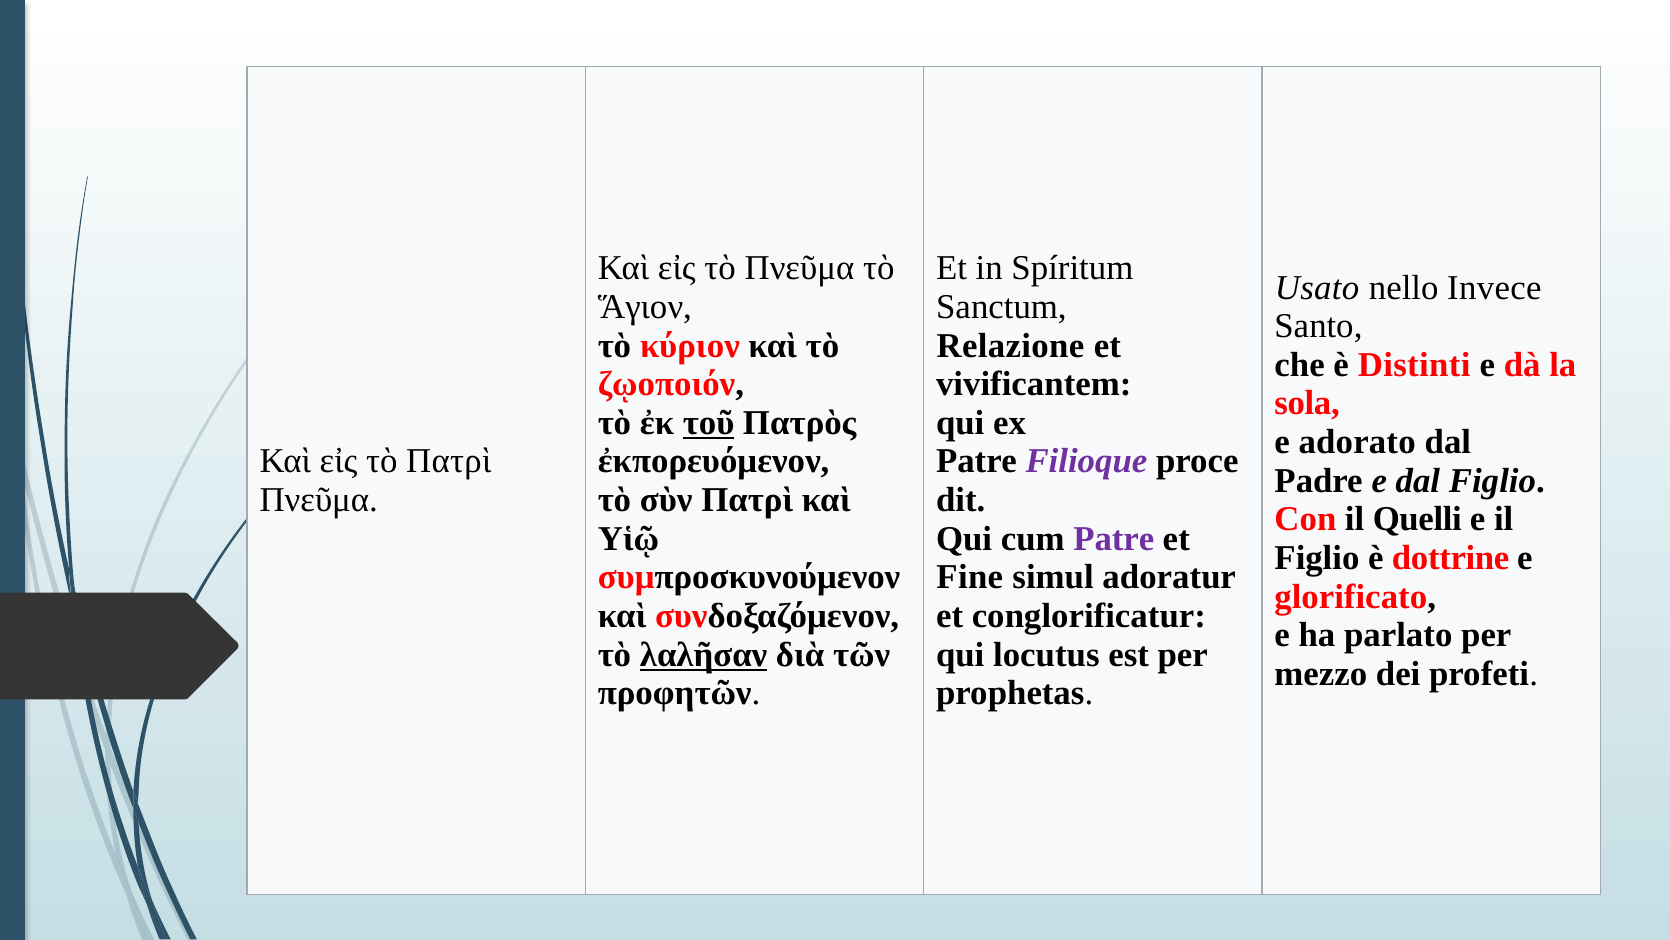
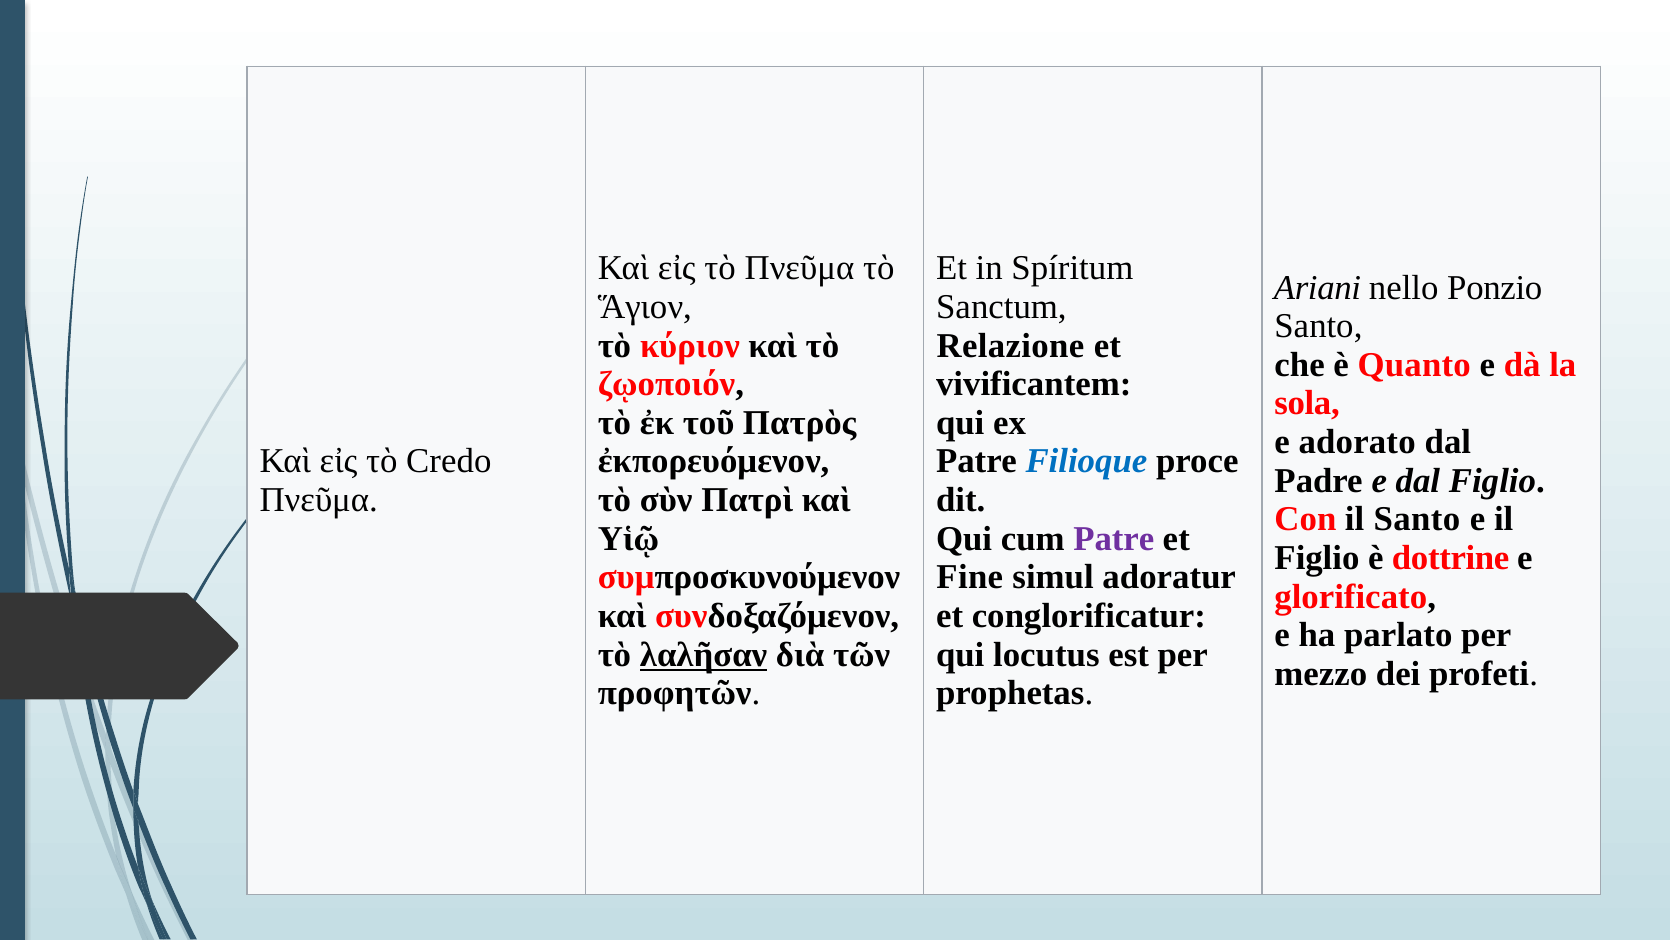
Usato: Usato -> Ariani
Invece: Invece -> Ponzio
Distinti: Distinti -> Quanto
τοῦ underline: present -> none
τὸ Πατρὶ: Πατρὶ -> Credo
Filioque colour: purple -> blue
il Quelli: Quelli -> Santo
